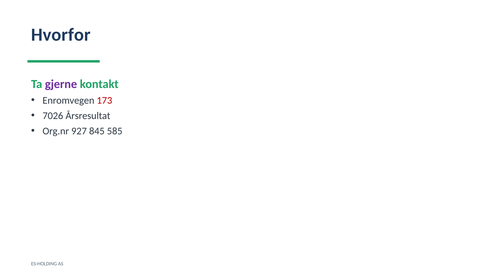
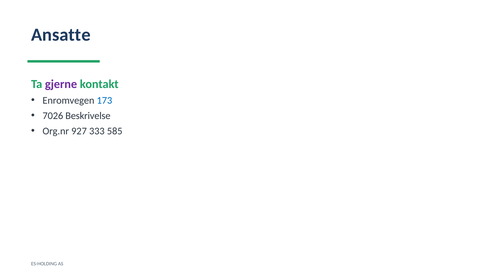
Hvorfor: Hvorfor -> Ansatte
173 colour: red -> blue
Årsresultat: Årsresultat -> Beskrivelse
845: 845 -> 333
